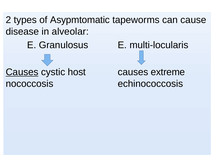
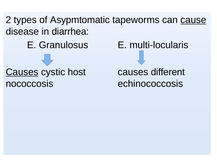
cause underline: none -> present
alveolar: alveolar -> diarrhea
extreme: extreme -> different
